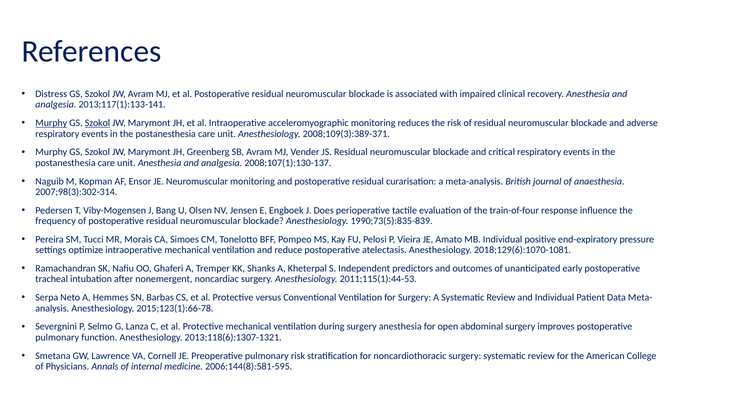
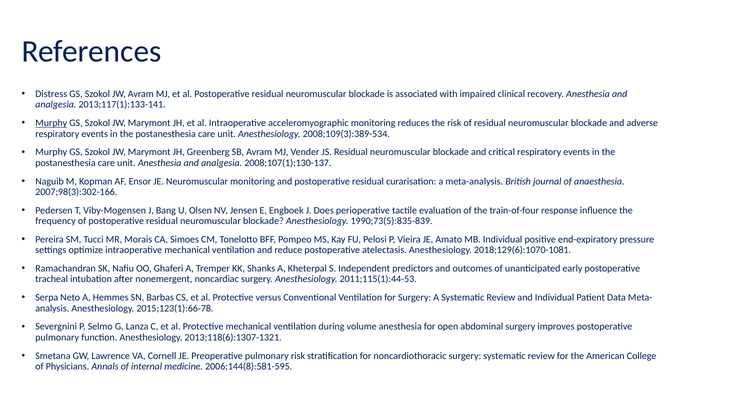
Szokol at (97, 123) underline: present -> none
2008;109(3):389-371: 2008;109(3):389-371 -> 2008;109(3):389-534
2007;98(3):302-314: 2007;98(3):302-314 -> 2007;98(3):302-166
during surgery: surgery -> volume
